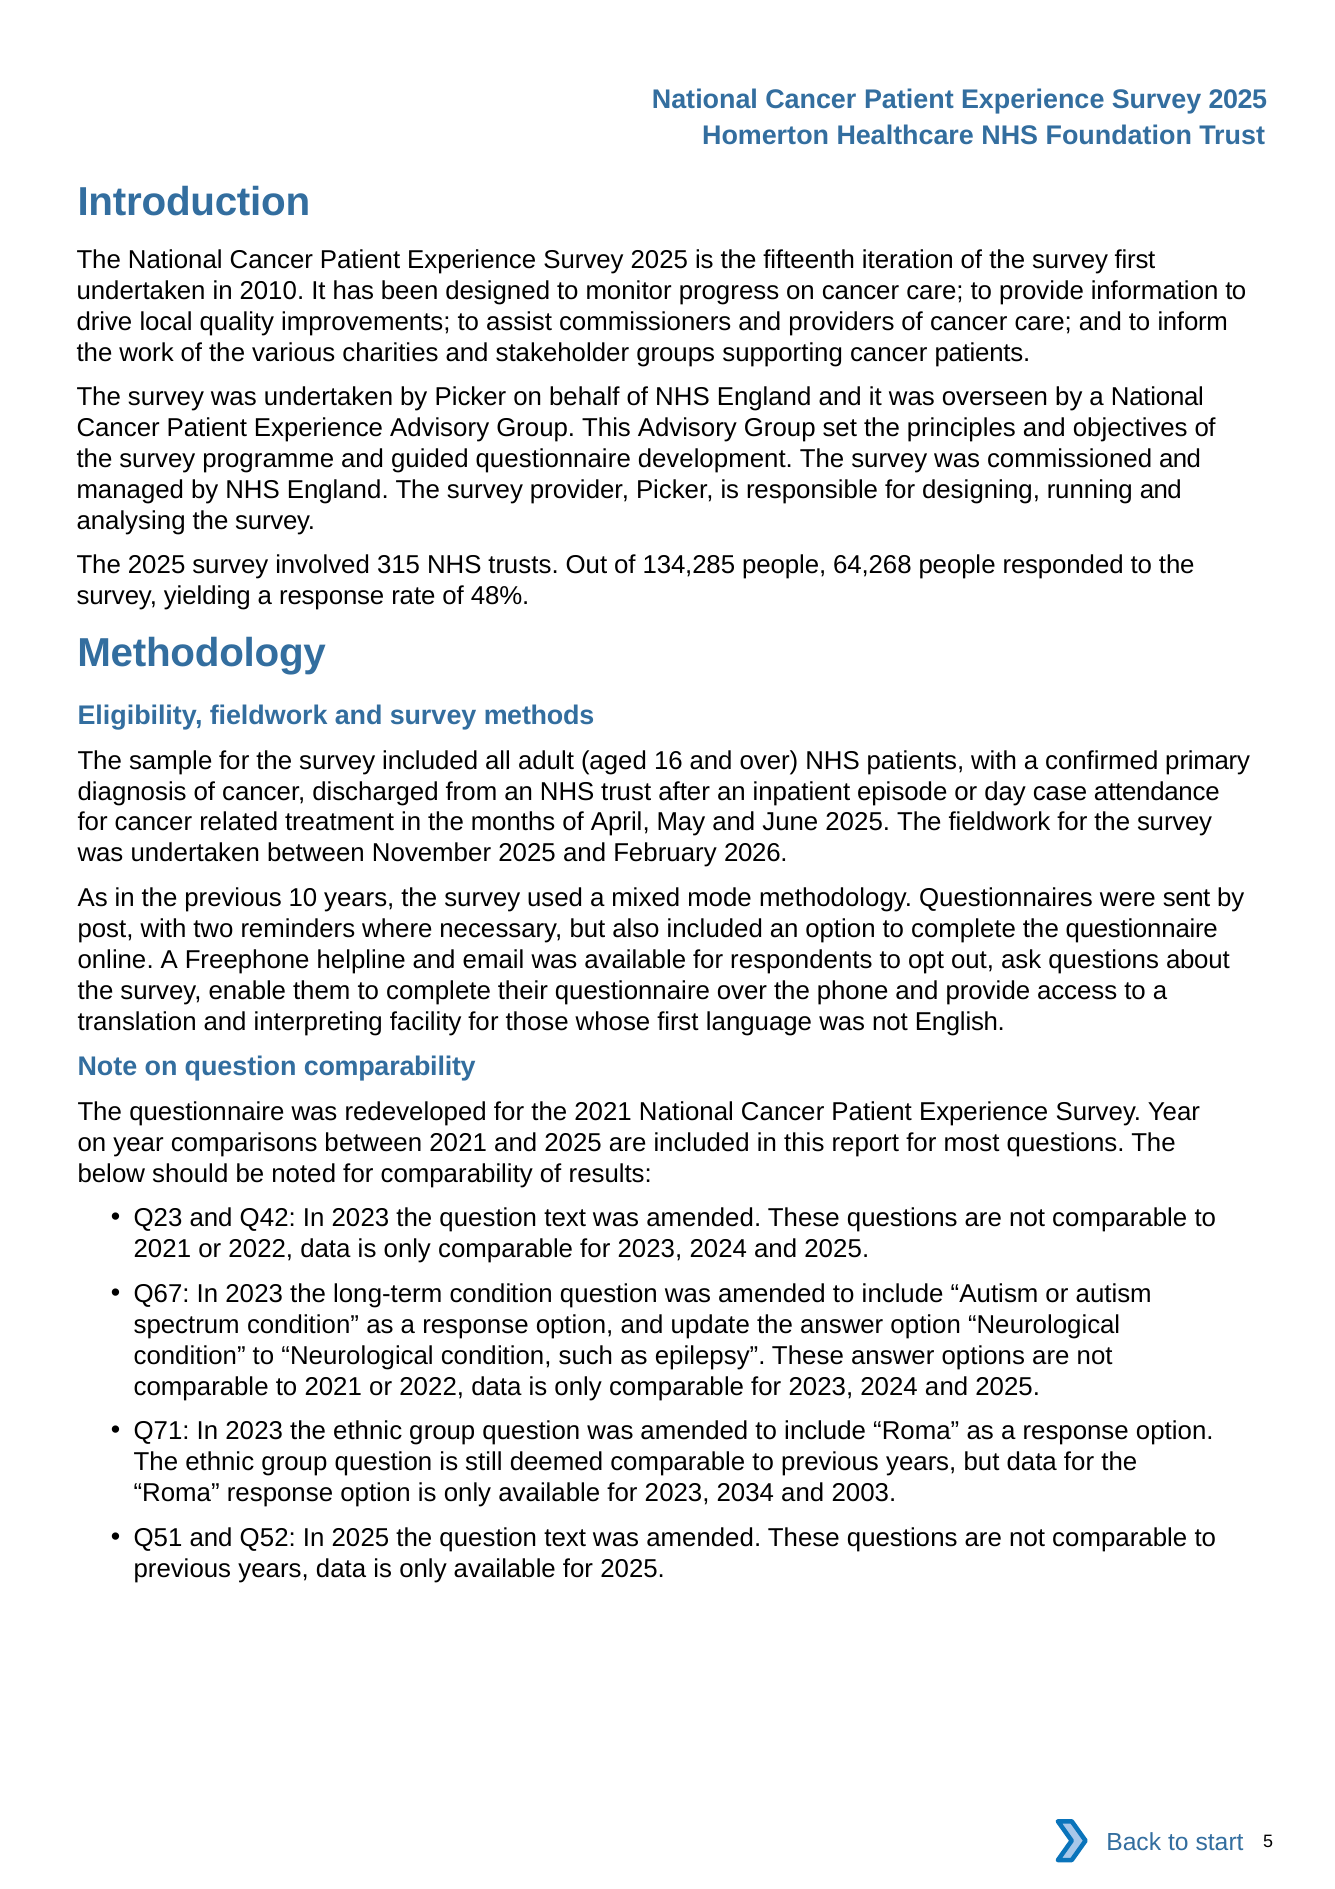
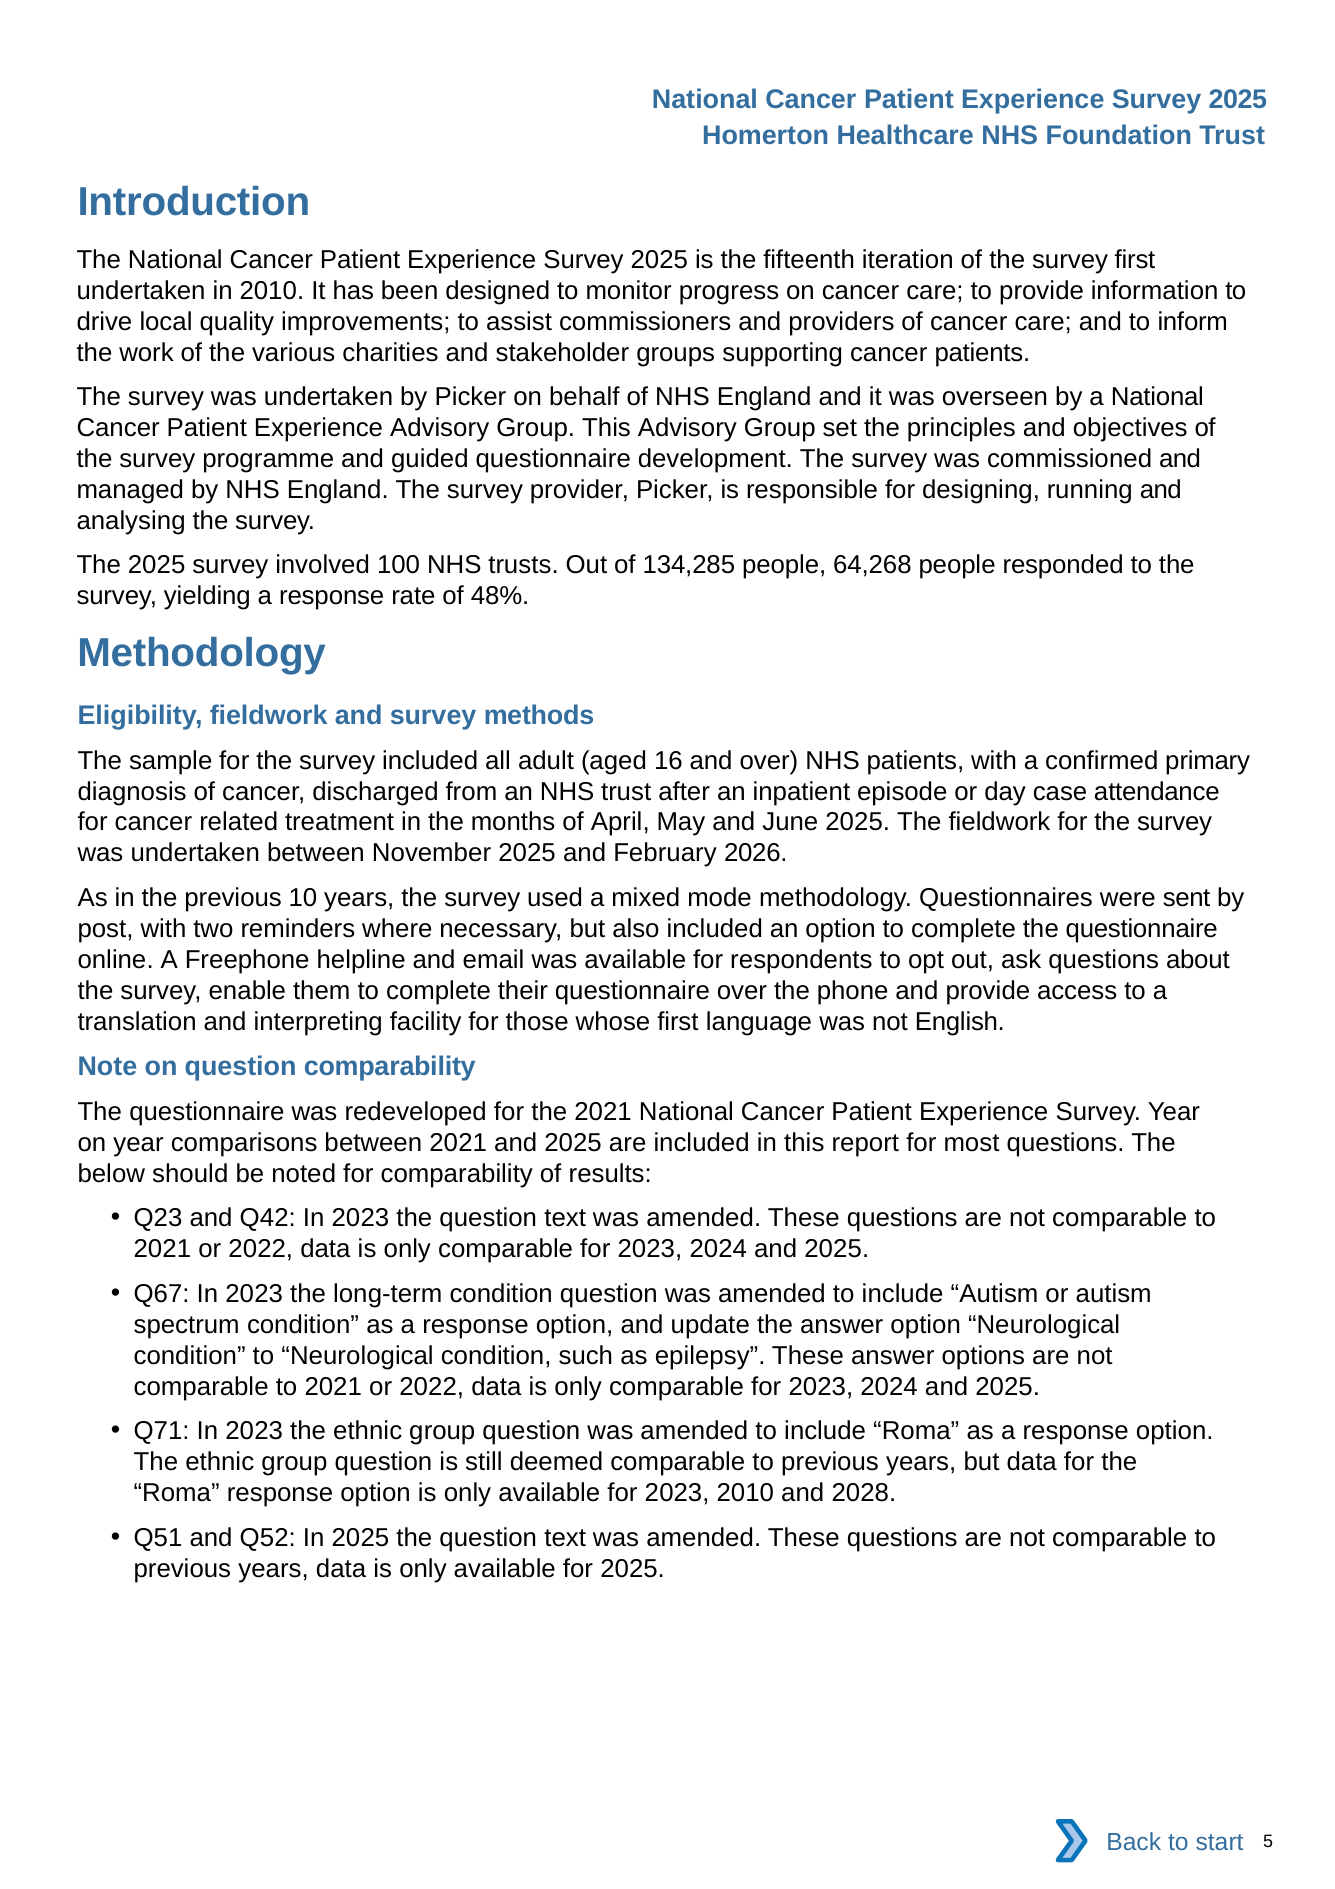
315: 315 -> 100
2023 2034: 2034 -> 2010
2003: 2003 -> 2028
